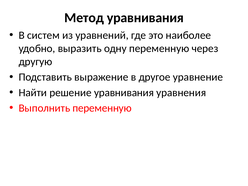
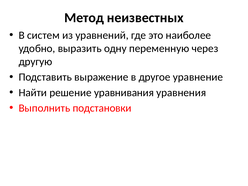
Метод уравнивания: уравнивания -> неизвестных
Выполнить переменную: переменную -> подстановки
